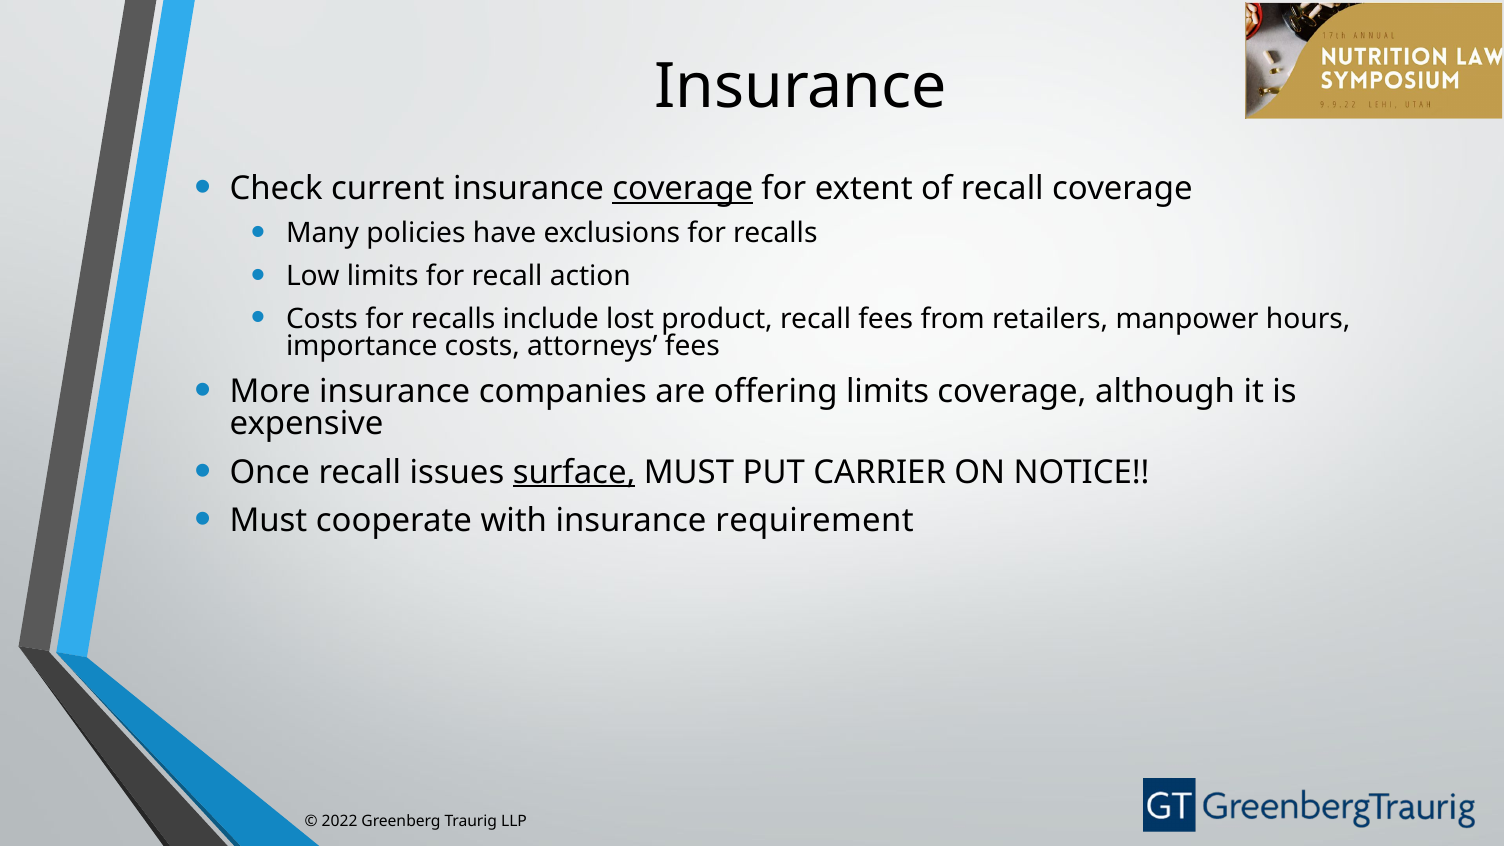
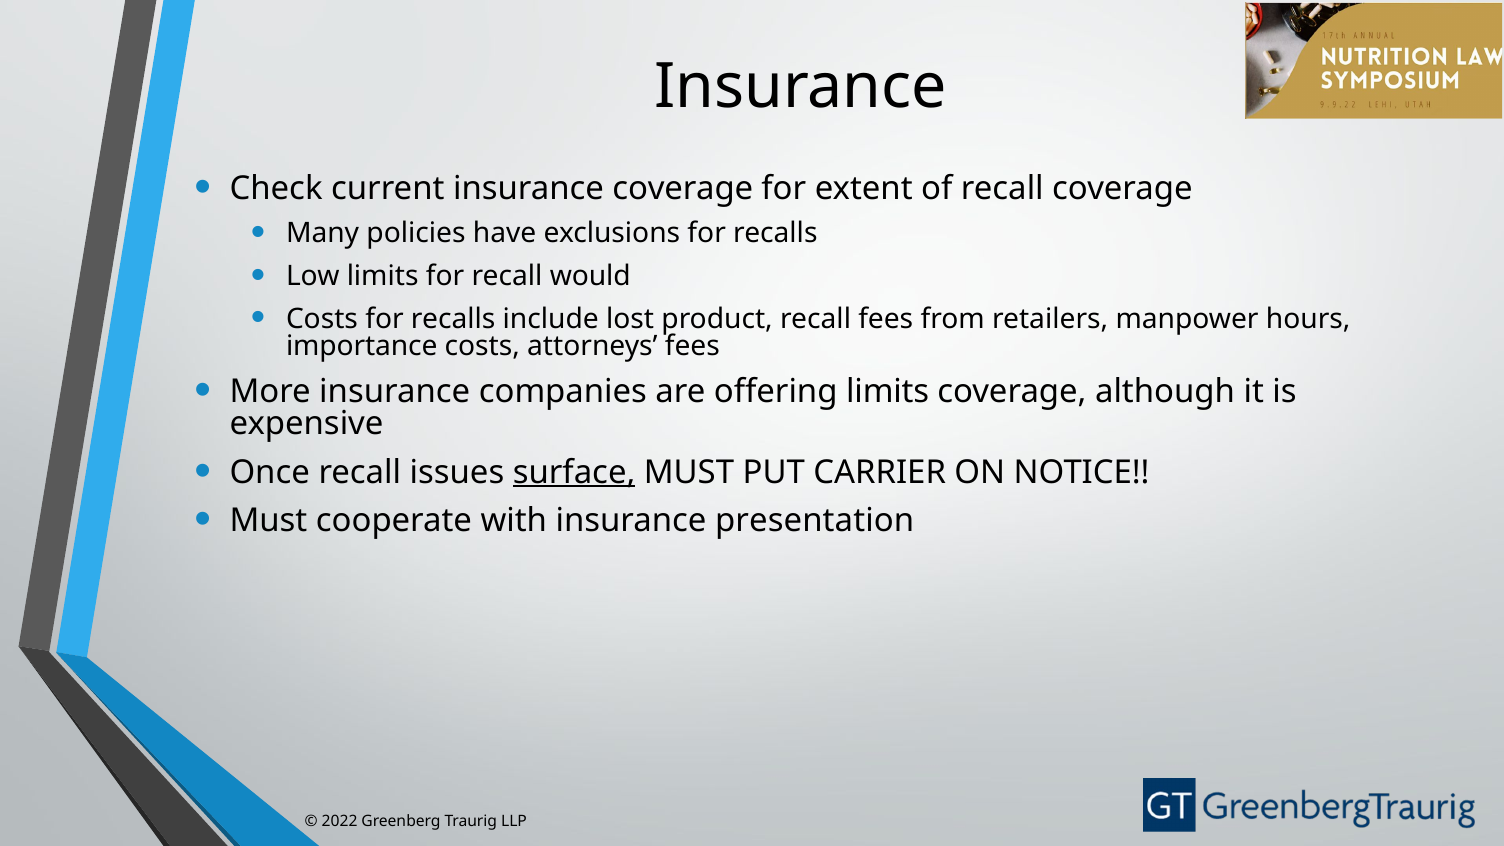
coverage at (683, 188) underline: present -> none
action: action -> would
requirement: requirement -> presentation
